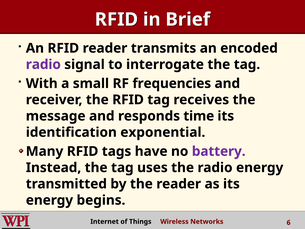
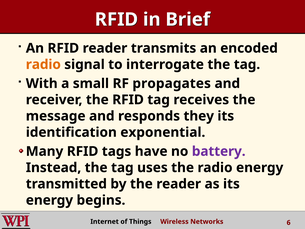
radio at (43, 64) colour: purple -> orange
frequencies: frequencies -> propagates
time: time -> they
